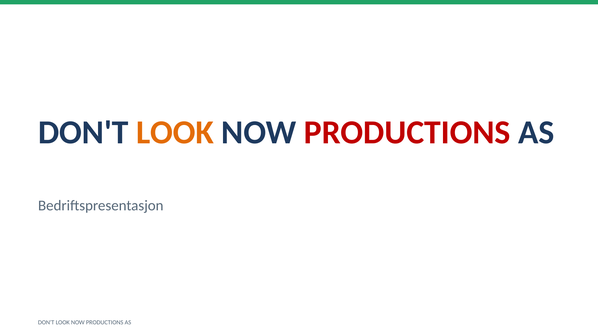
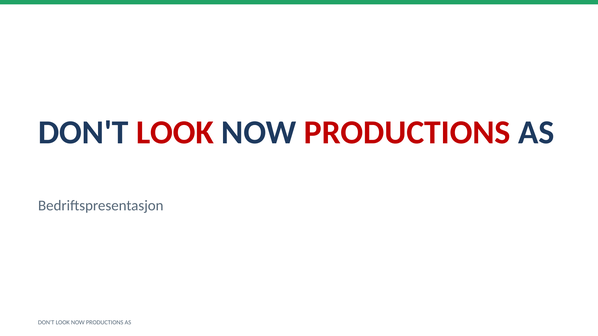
LOOK at (175, 133) colour: orange -> red
